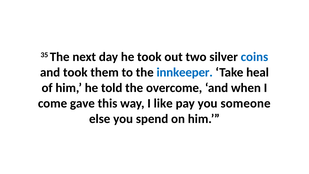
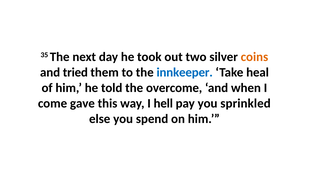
coins colour: blue -> orange
and took: took -> tried
like: like -> hell
someone: someone -> sprinkled
